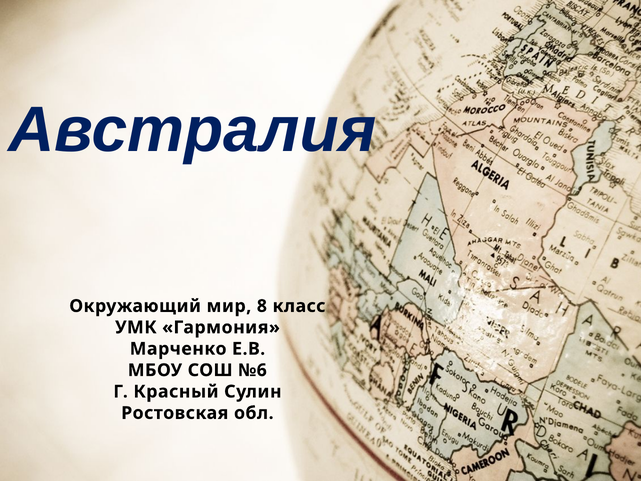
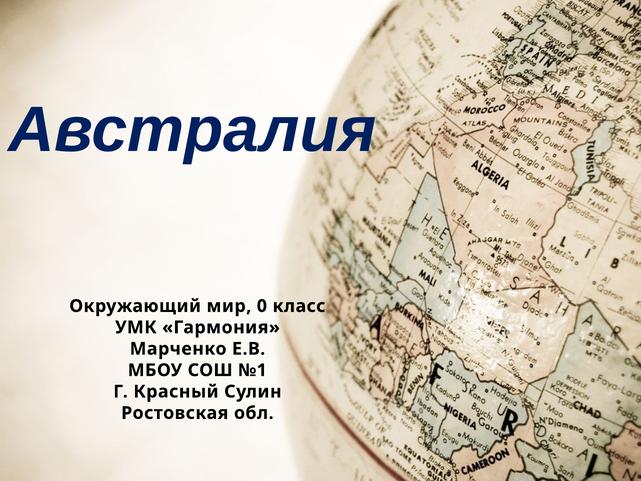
8: 8 -> 0
№6: №6 -> №1
